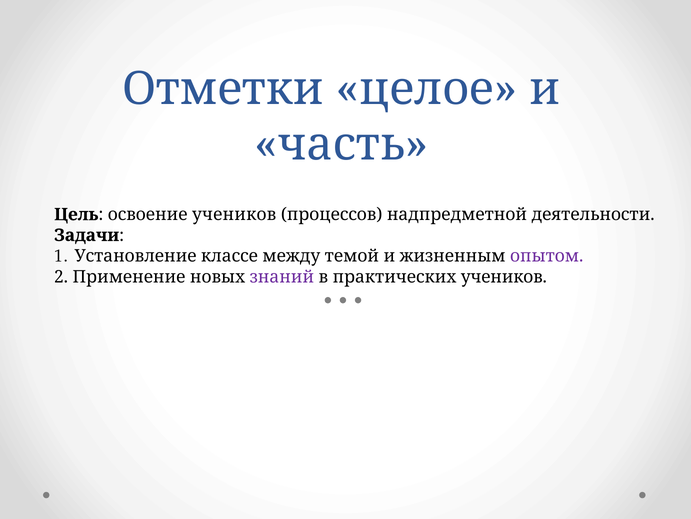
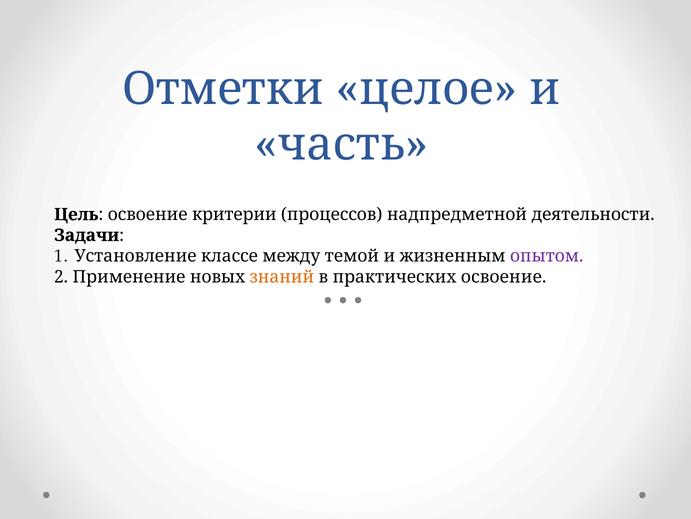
освоение учеников: учеников -> критерии
знаний colour: purple -> orange
практических учеников: учеников -> освоение
